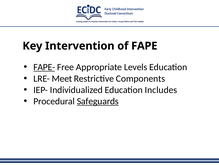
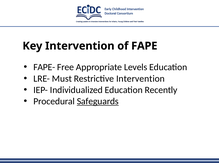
FAPE- underline: present -> none
Meet: Meet -> Must
Restrictive Components: Components -> Intervention
Includes: Includes -> Recently
